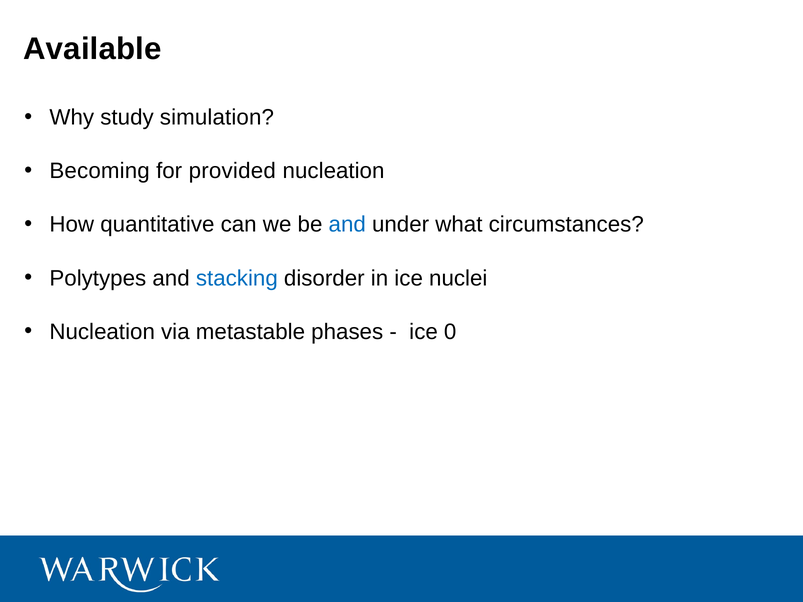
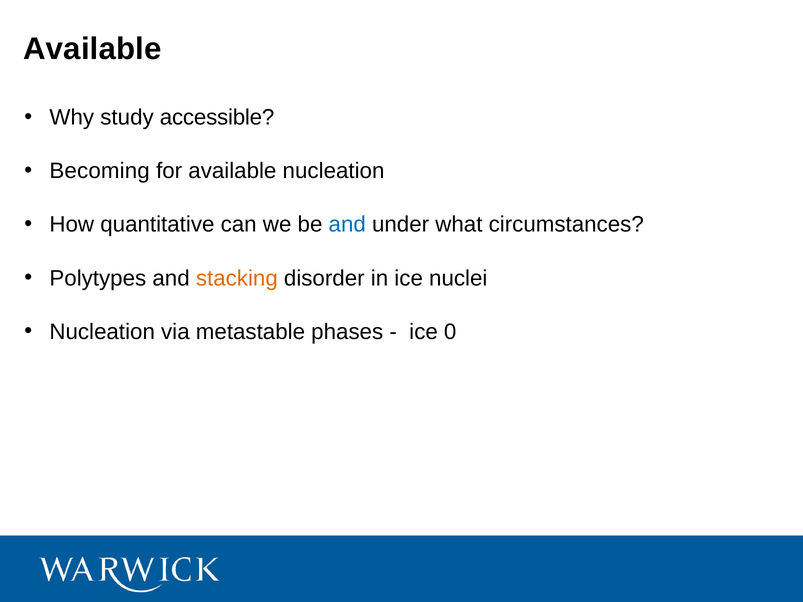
simulation: simulation -> accessible
for provided: provided -> available
stacking colour: blue -> orange
